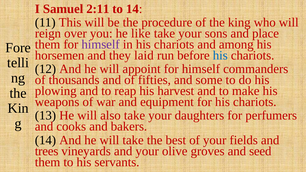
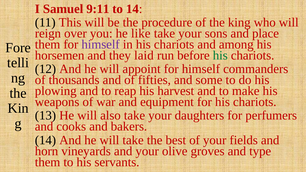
2:11: 2:11 -> 9:11
his at (220, 55) colour: blue -> green
trees: trees -> horn
seed: seed -> type
